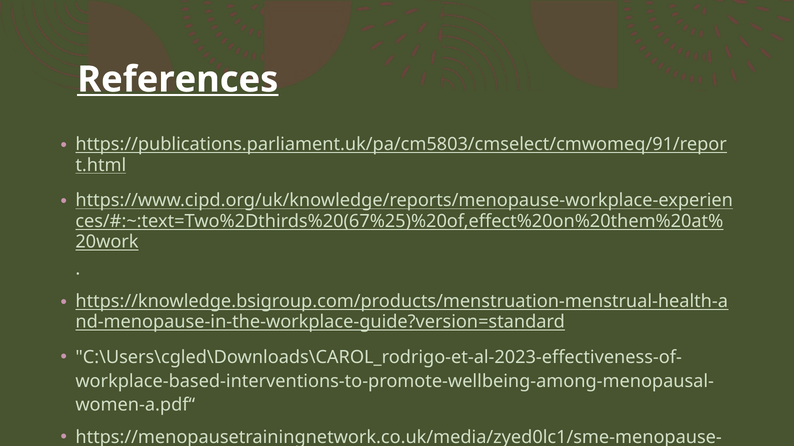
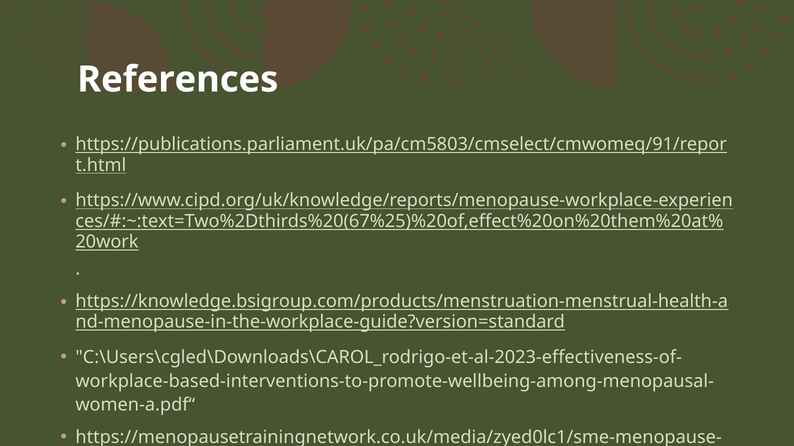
References underline: present -> none
